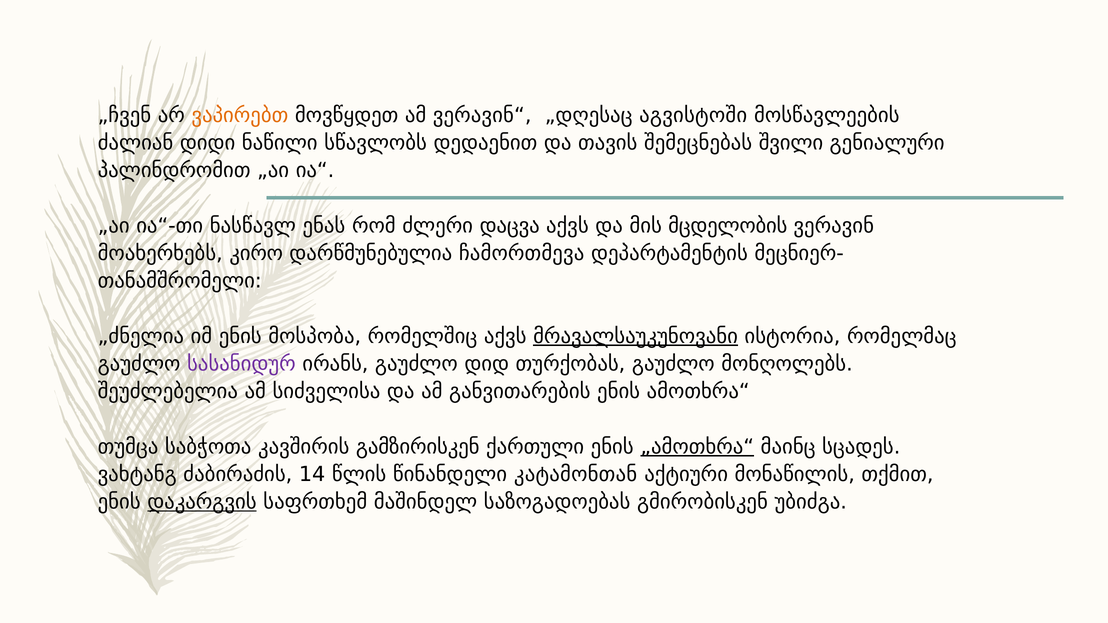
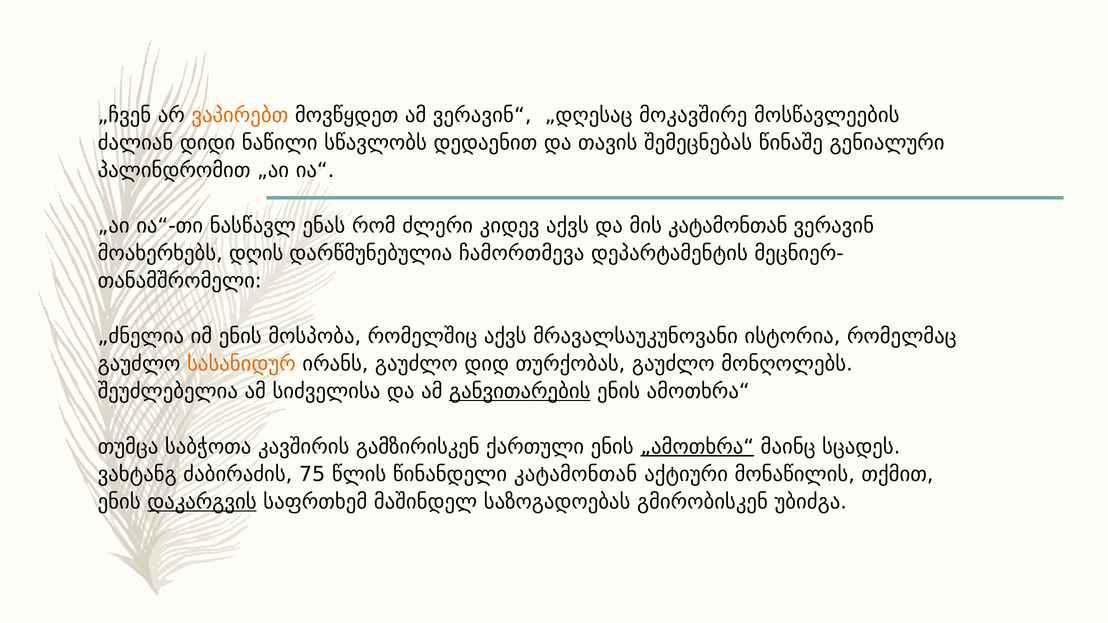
აგვისტოში: აგვისტოში -> მოკავშირე
შვილი: შვილი -> წინაშე
დაცვა: დაცვა -> კიდევ
მის მცდელობის: მცდელობის -> კატამონთან
კირო: კირო -> დღის
მრავალსაუკუნოვანი underline: present -> none
სასანიდურ colour: purple -> orange
განვითარების underline: none -> present
14: 14 -> 75
